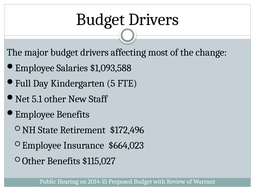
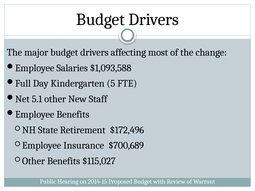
$664,023: $664,023 -> $700,689
